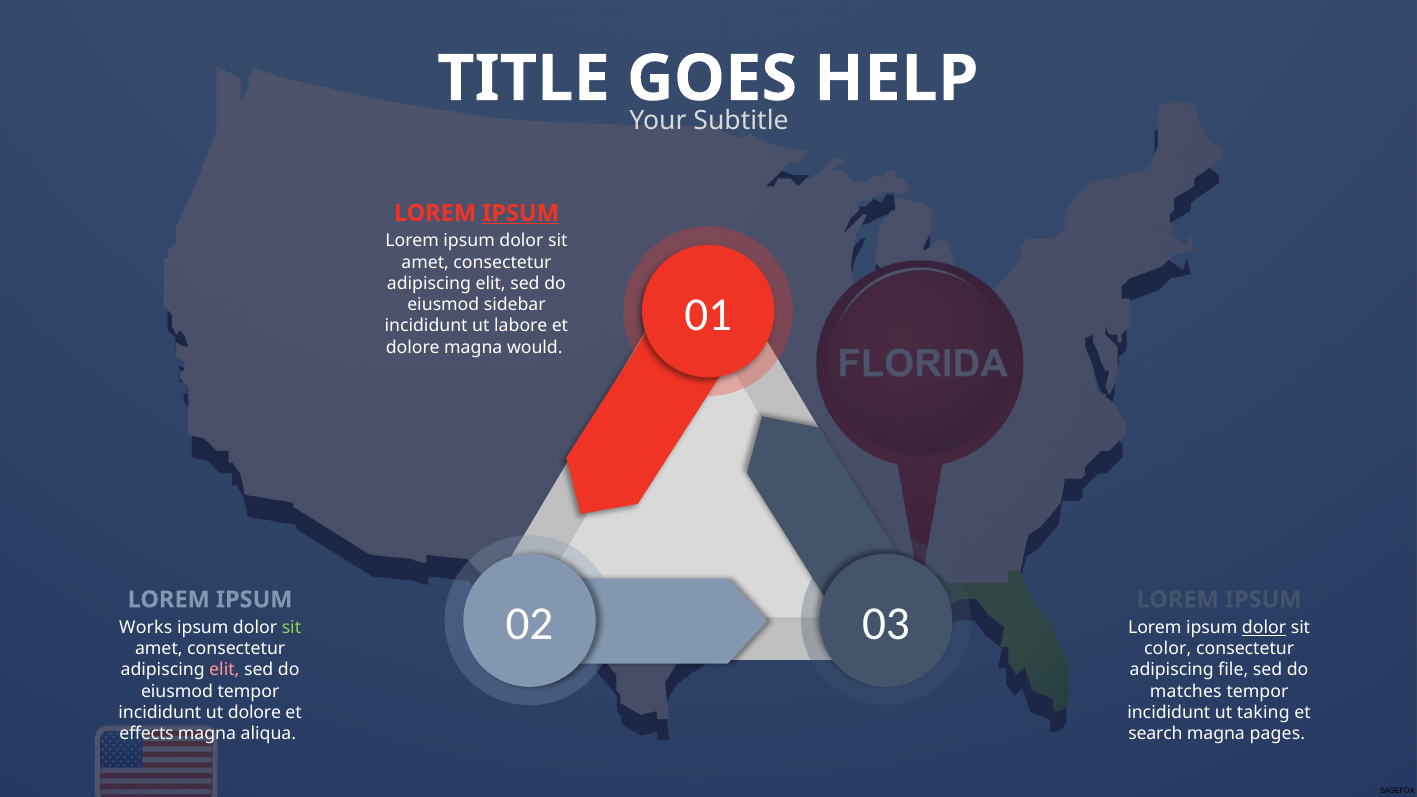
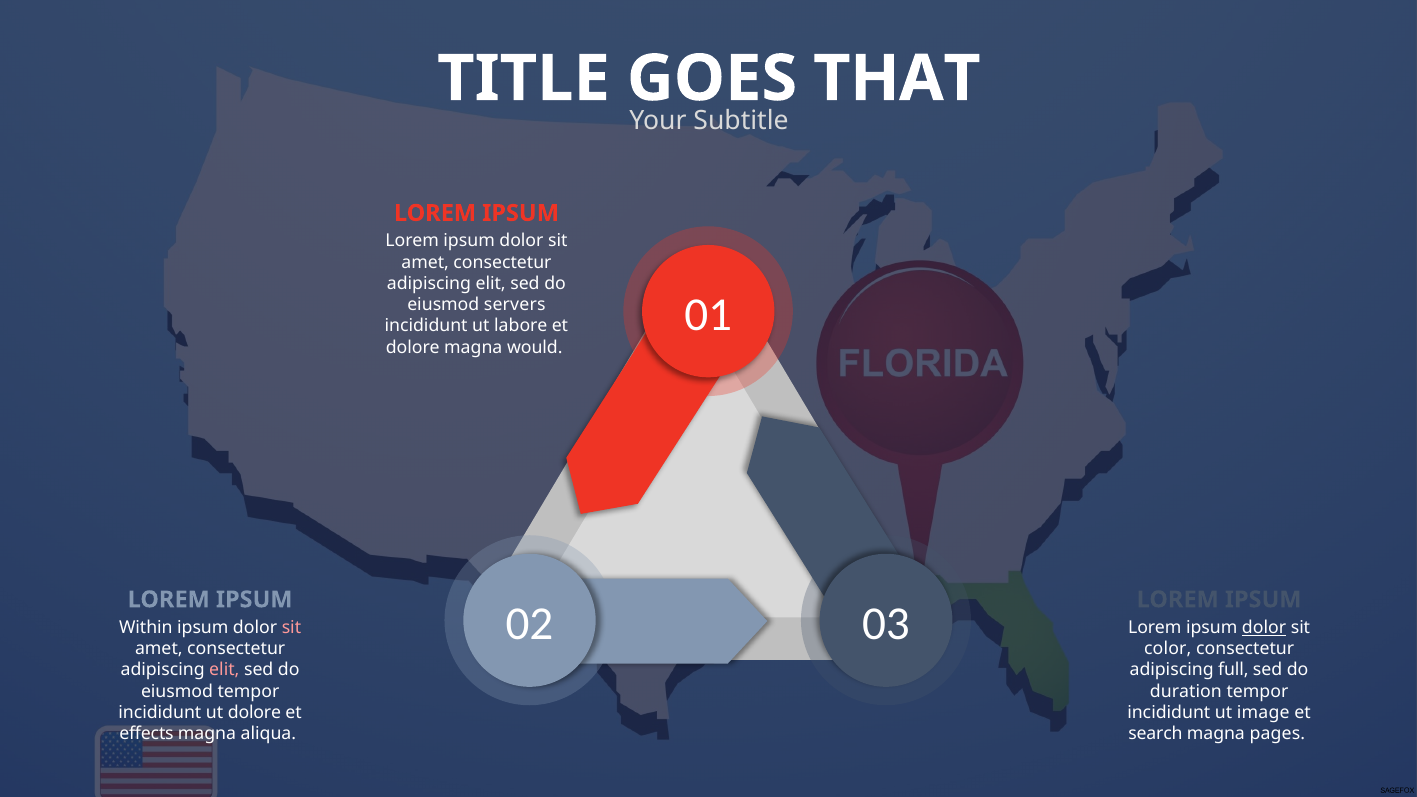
HELP: HELP -> THAT
IPSUM at (521, 213) underline: present -> none
sidebar: sidebar -> servers
Works: Works -> Within
sit at (291, 628) colour: light green -> pink
file: file -> full
matches: matches -> duration
taking: taking -> image
